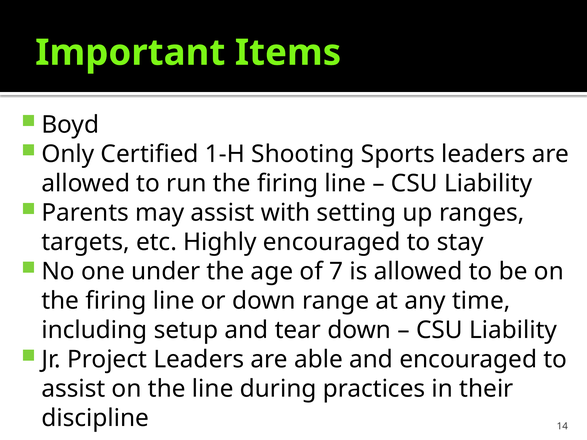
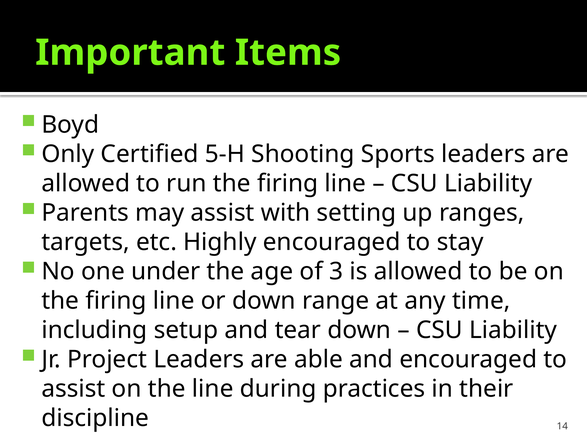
1-H: 1-H -> 5-H
7: 7 -> 3
